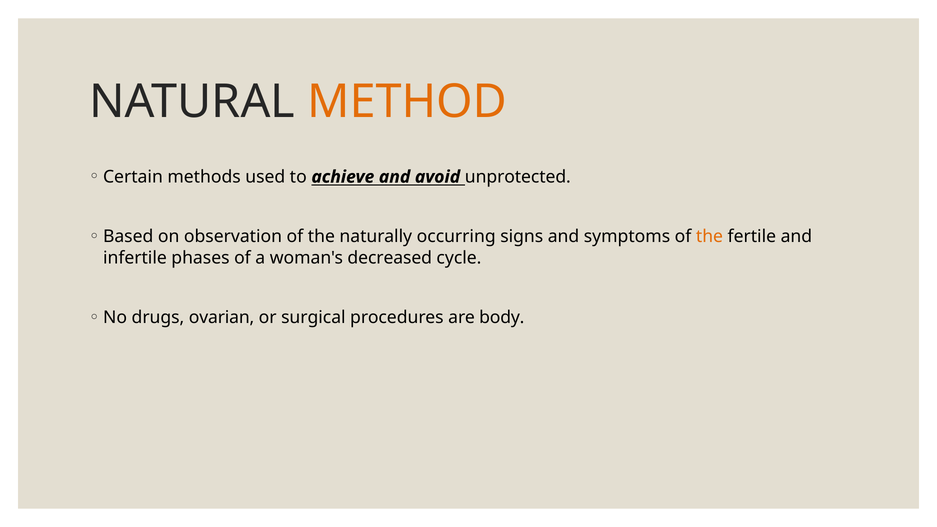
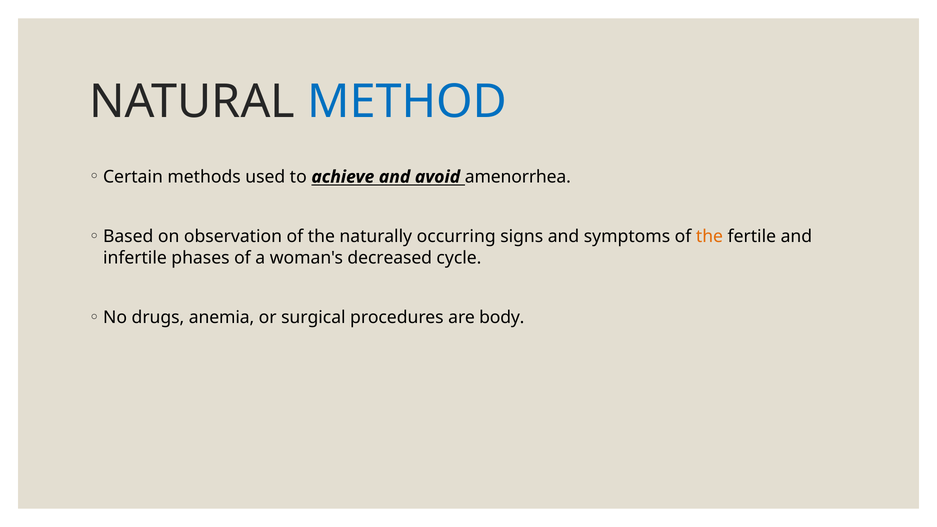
METHOD colour: orange -> blue
unprotected: unprotected -> amenorrhea
ovarian: ovarian -> anemia
